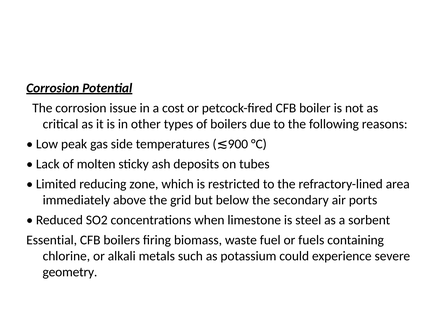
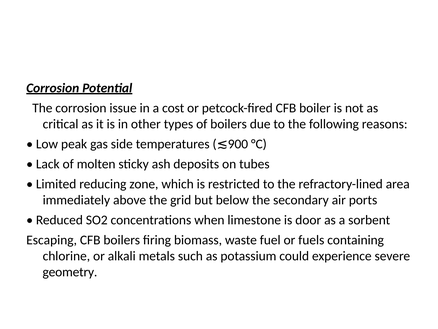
steel: steel -> door
Essential: Essential -> Escaping
